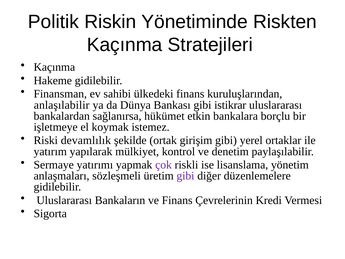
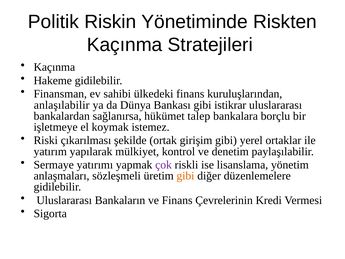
etkin: etkin -> talep
devamlılık: devamlılık -> çıkarılması
gibi at (185, 176) colour: purple -> orange
